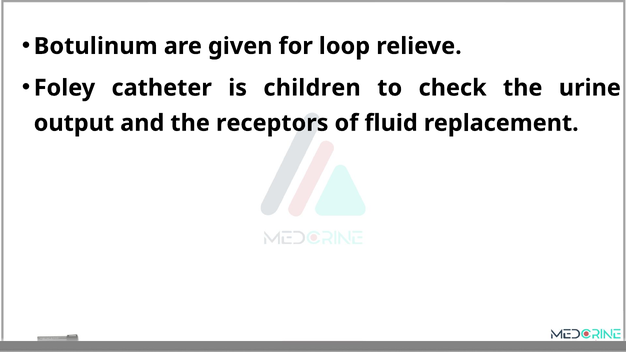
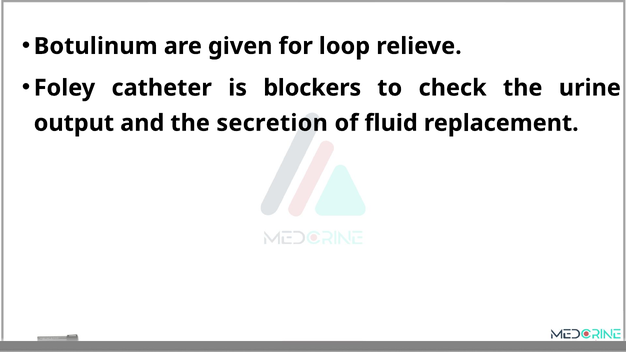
children: children -> blockers
receptors: receptors -> secretion
